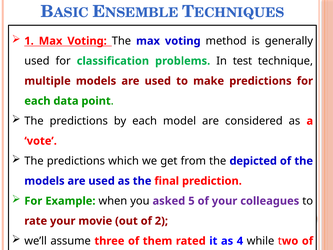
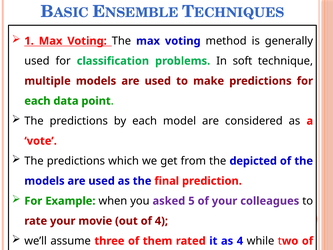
test: test -> soft
of 2: 2 -> 4
